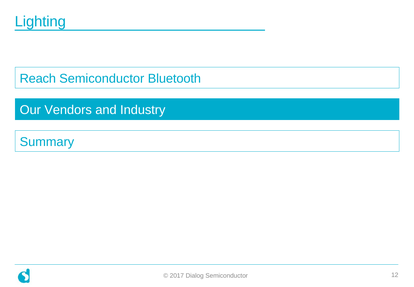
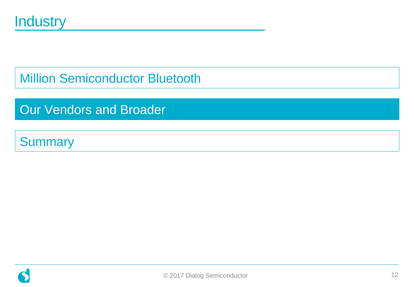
Lighting: Lighting -> Industry
Reach: Reach -> Million
Industry: Industry -> Broader
